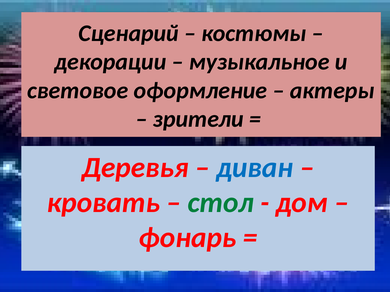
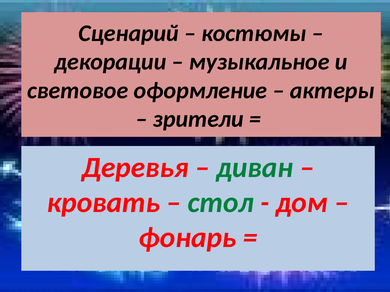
диван colour: blue -> green
